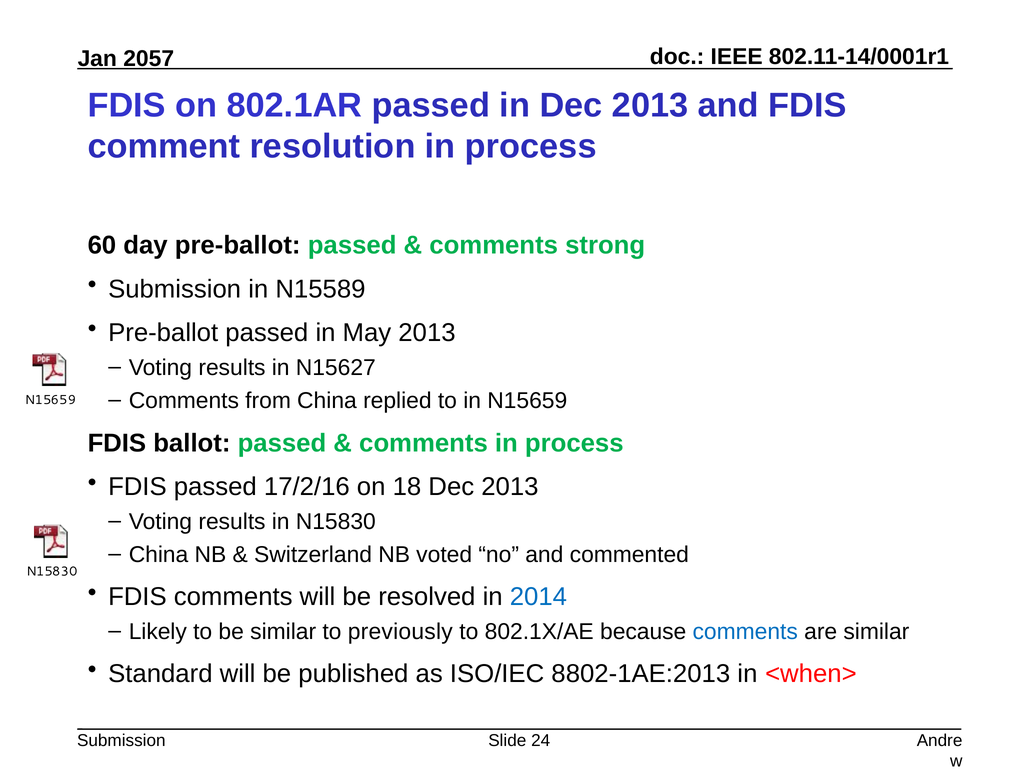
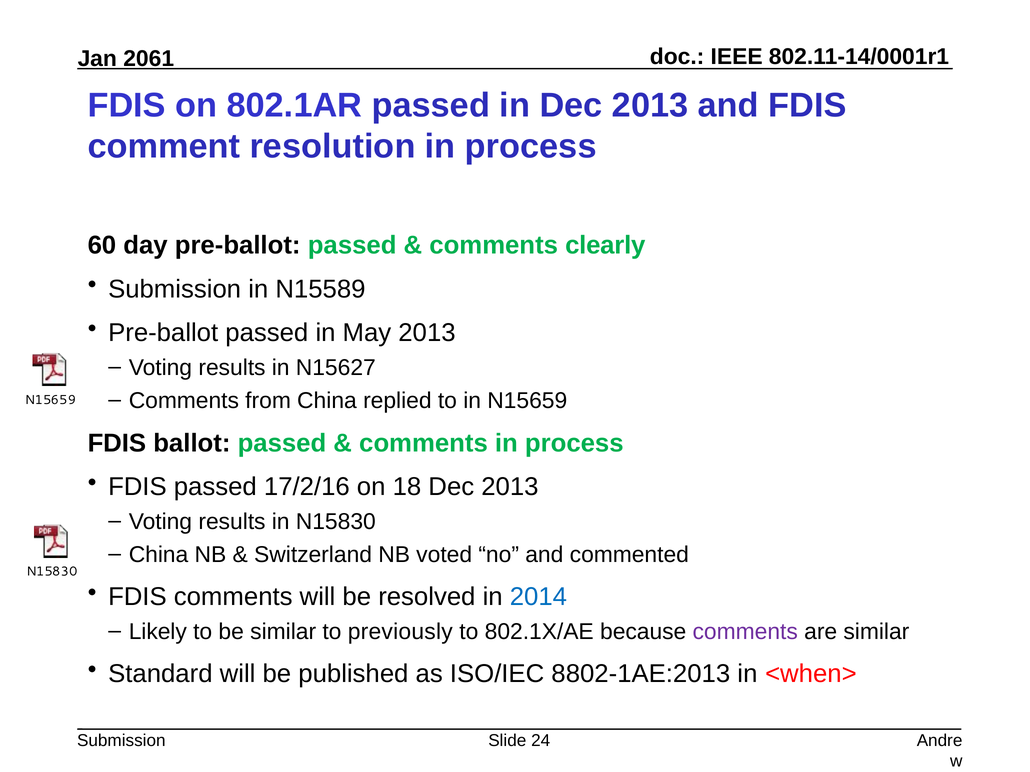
2057: 2057 -> 2061
strong: strong -> clearly
comments at (745, 632) colour: blue -> purple
